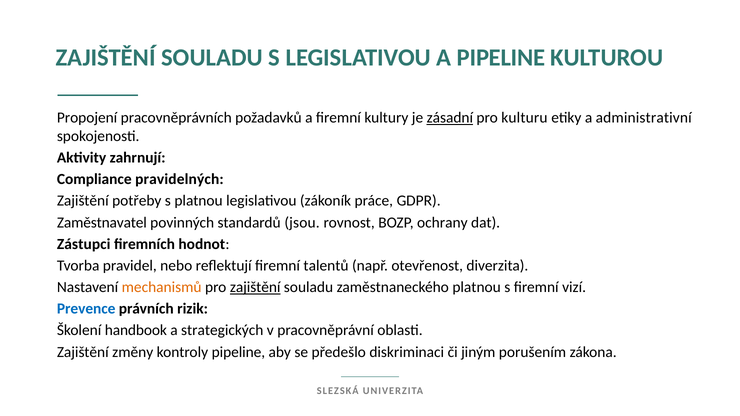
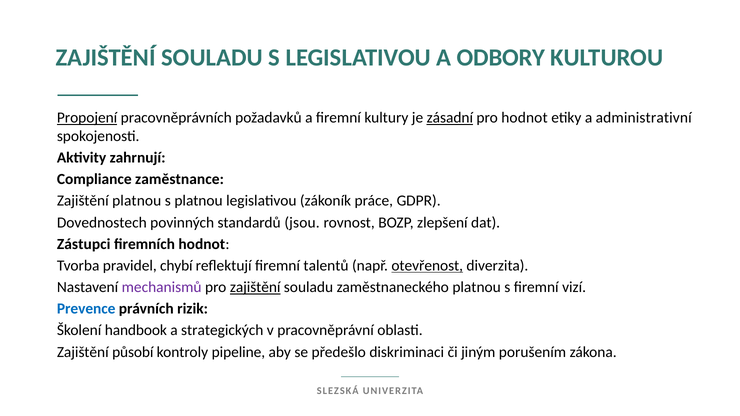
A PIPELINE: PIPELINE -> ODBORY
Propojení underline: none -> present
pro kulturu: kulturu -> hodnot
pravidelných: pravidelných -> zaměstnance
Zajištění potřeby: potřeby -> platnou
Zaměstnavatel: Zaměstnavatel -> Dovednostech
ochrany: ochrany -> zlepšení
nebo: nebo -> chybí
otevřenost underline: none -> present
mechanismů colour: orange -> purple
změny: změny -> působí
